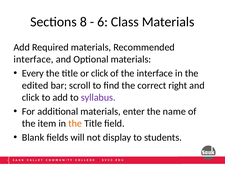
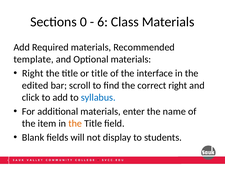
8: 8 -> 0
interface at (34, 59): interface -> template
Every at (33, 73): Every -> Right
or click: click -> title
syllabus colour: purple -> blue
